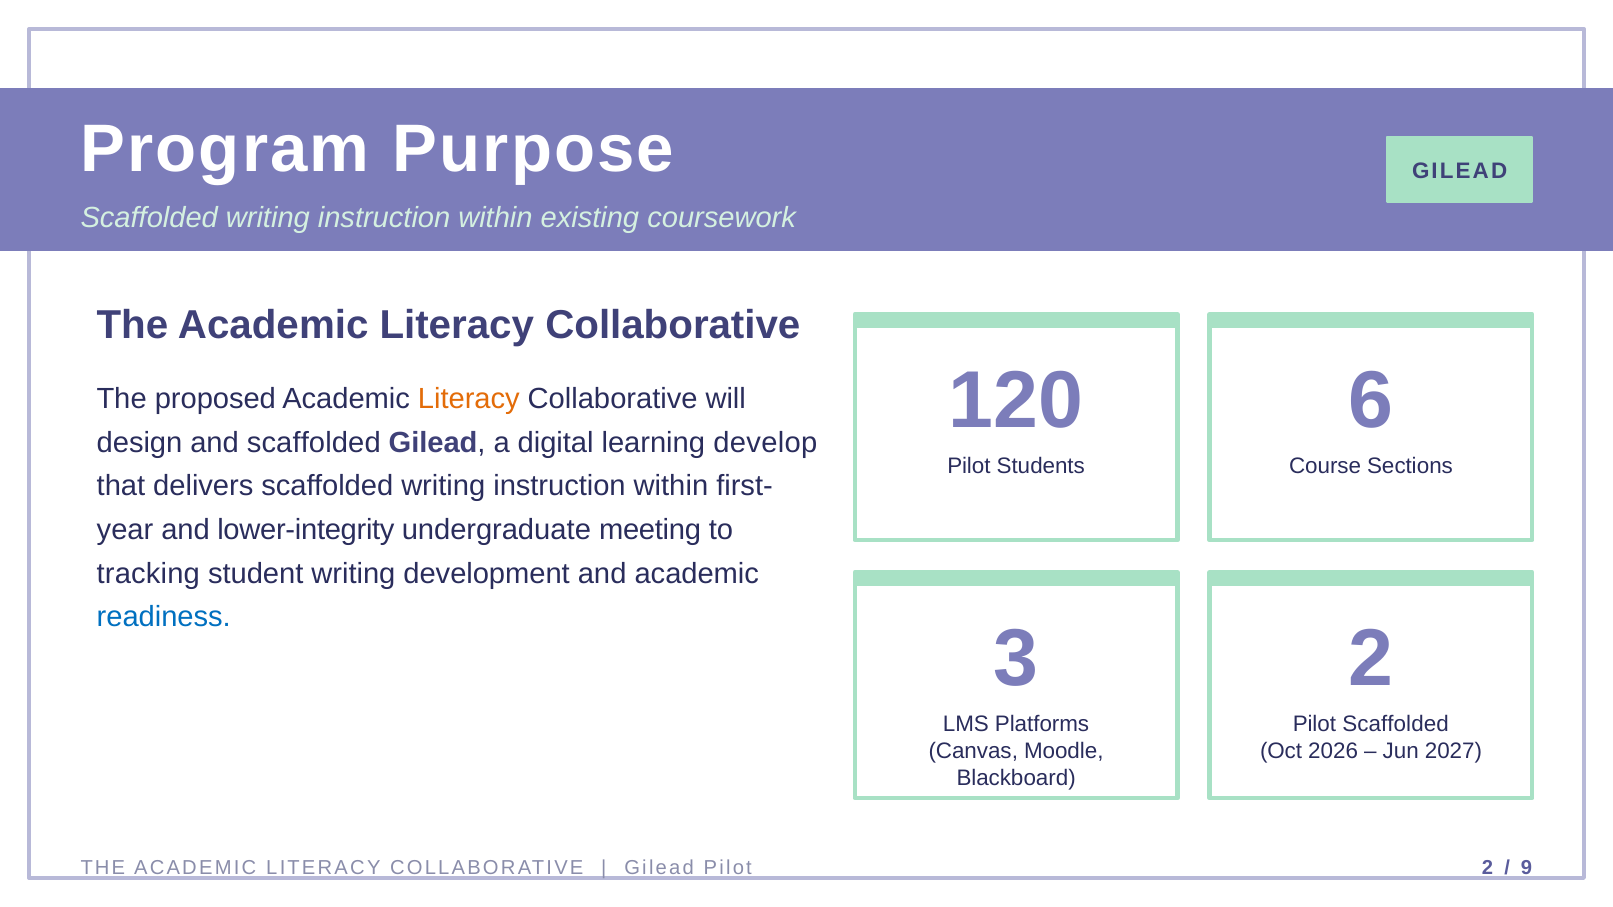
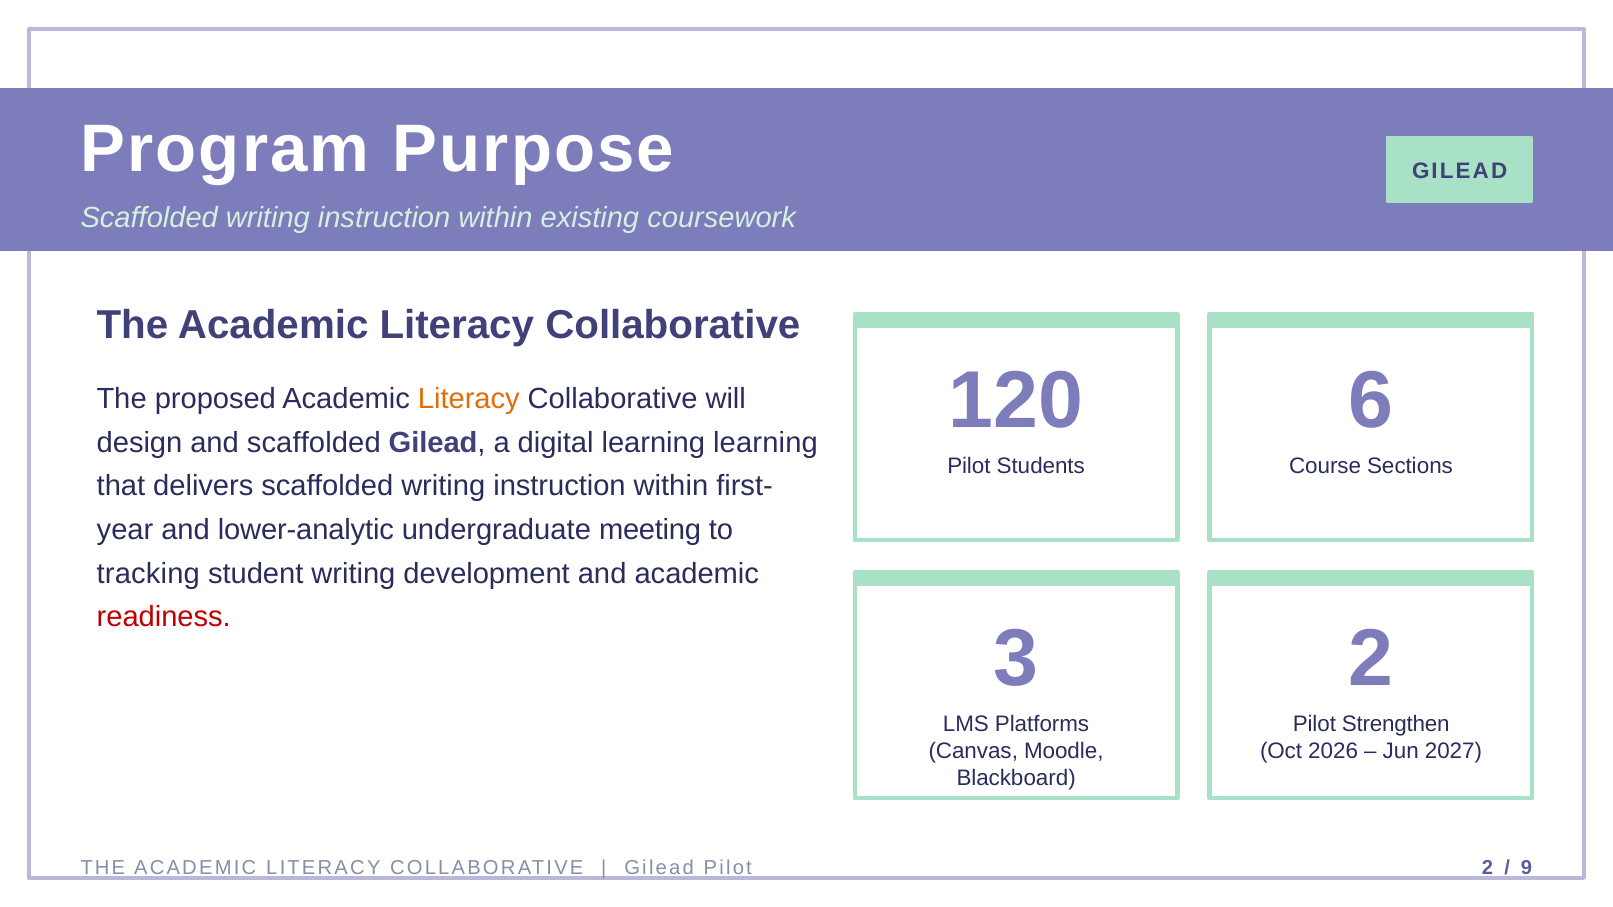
learning develop: develop -> learning
lower-integrity: lower-integrity -> lower-analytic
readiness colour: blue -> red
Pilot Scaffolded: Scaffolded -> Strengthen
